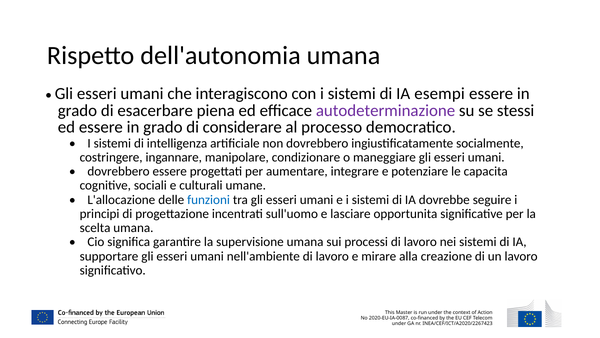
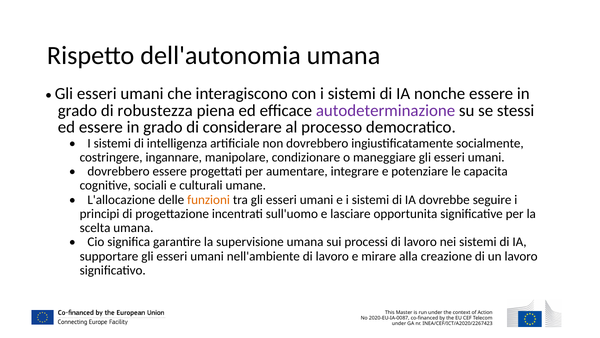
esempi: esempi -> nonche
esacerbare: esacerbare -> robustezza
funzioni colour: blue -> orange
